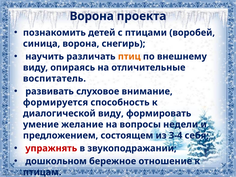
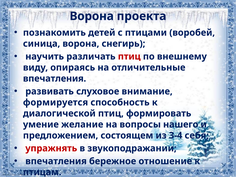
птиц at (129, 57) colour: orange -> red
воспитатель at (54, 79): воспитатель -> впечатления
диалогической виду: виду -> птиц
недели: недели -> нашего
дошкольном at (56, 161): дошкольном -> впечатления
